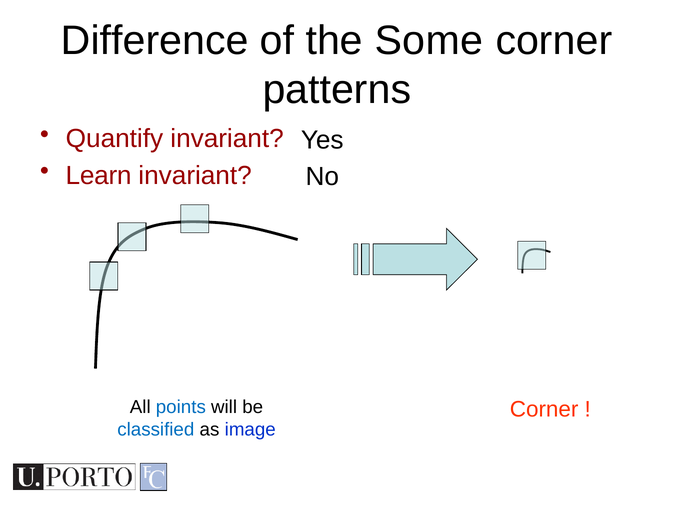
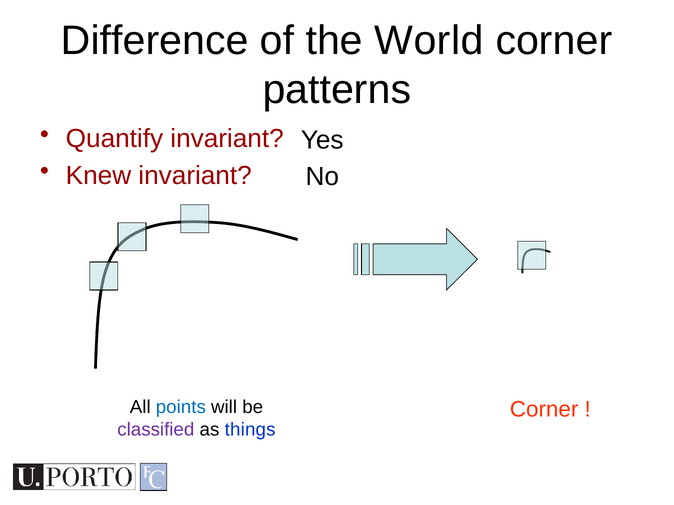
Some: Some -> World
Learn: Learn -> Knew
classified colour: blue -> purple
image: image -> things
